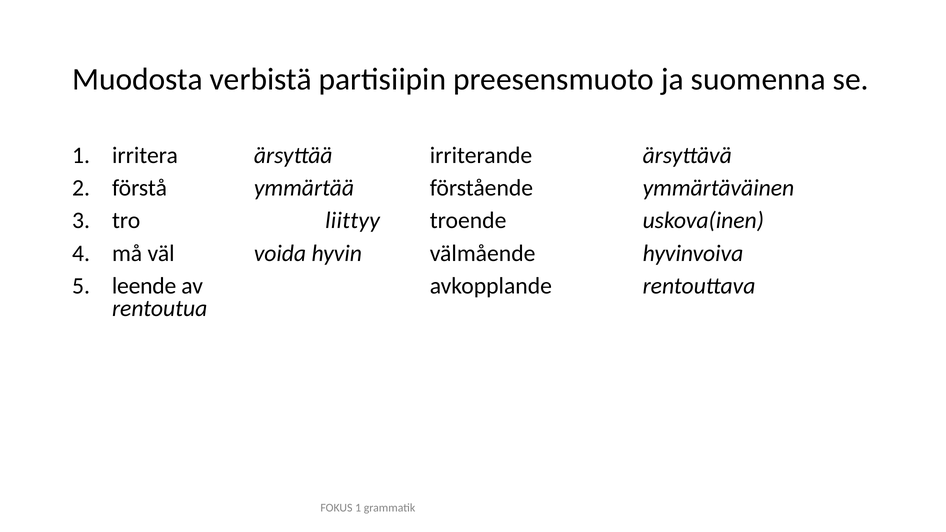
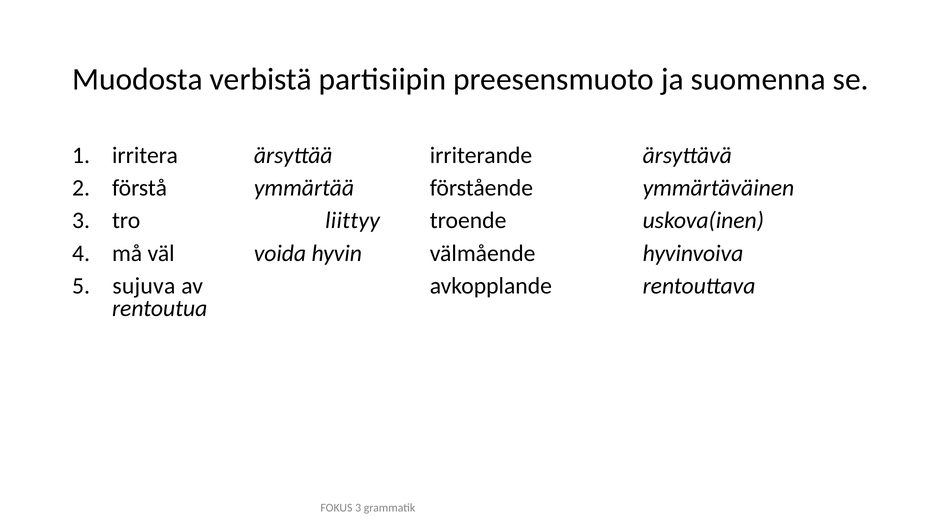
leende: leende -> sujuva
FOKUS 1: 1 -> 3
